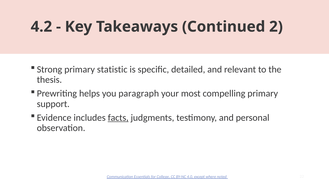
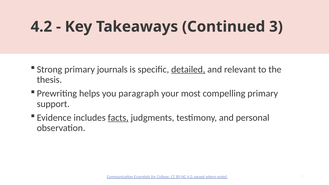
2: 2 -> 3
statistic: statistic -> journals
detailed underline: none -> present
